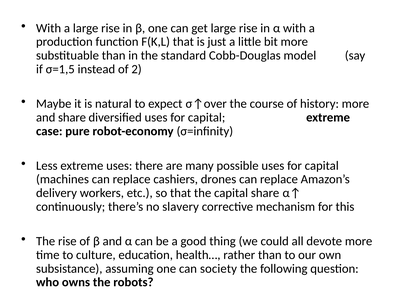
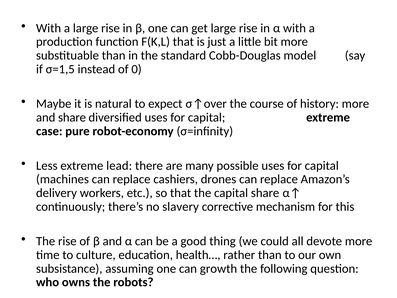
2: 2 -> 0
extreme uses: uses -> lead
society: society -> growth
